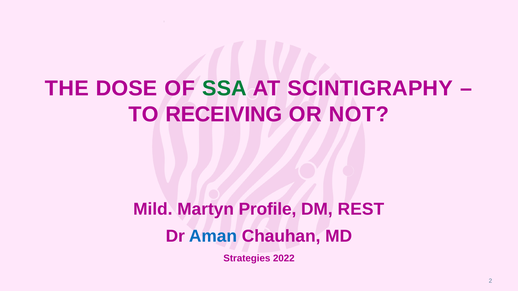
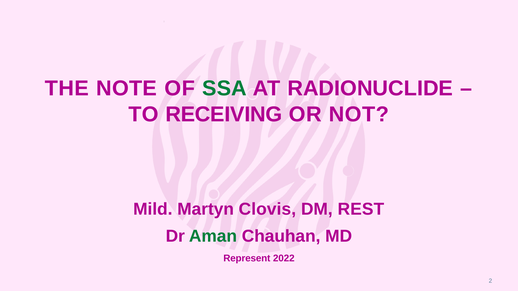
DOSE: DOSE -> NOTE
SCINTIGRAPHY: SCINTIGRAPHY -> RADIONUCLIDE
Profile: Profile -> Clovis
Aman colour: blue -> green
Strategies: Strategies -> Represent
